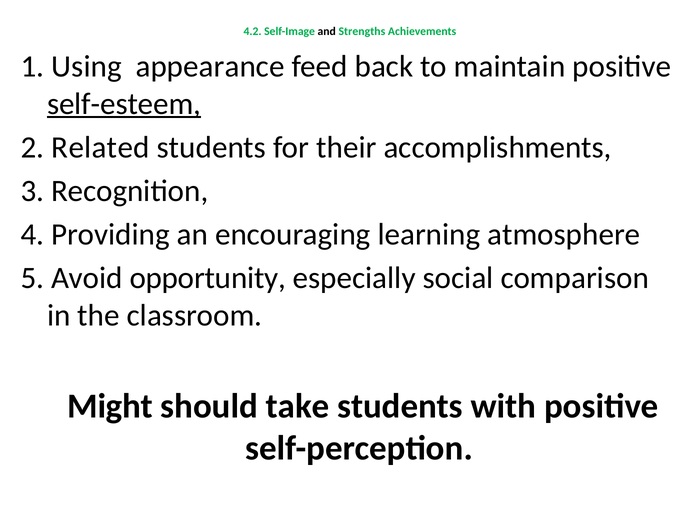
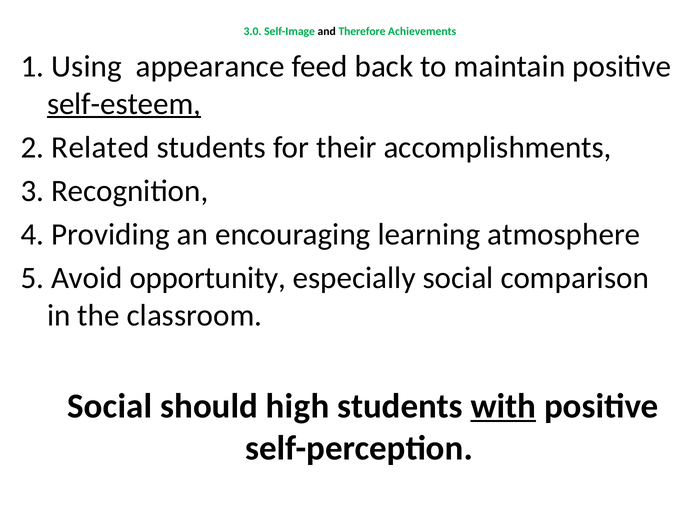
4.2: 4.2 -> 3.0
Strengths: Strengths -> Therefore
Might at (110, 406): Might -> Social
take: take -> high
with underline: none -> present
